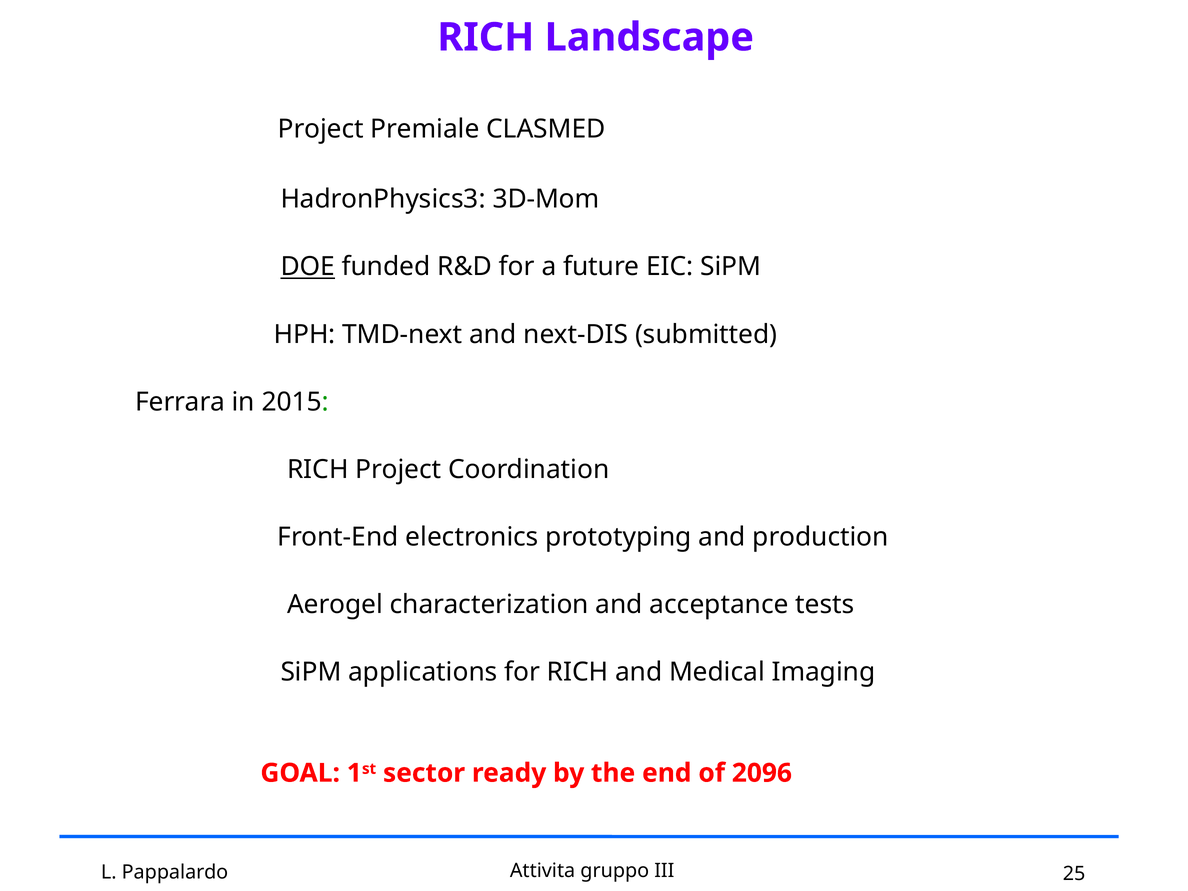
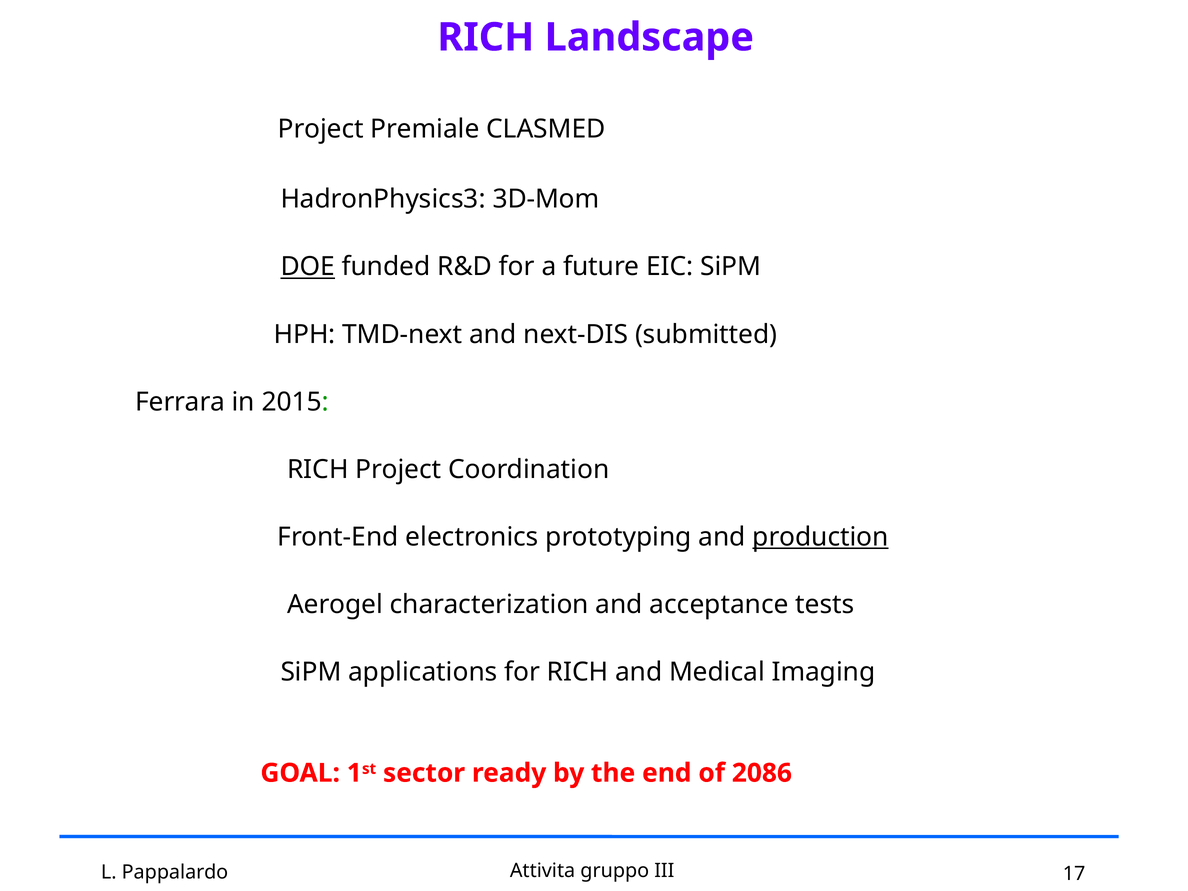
production underline: none -> present
2096: 2096 -> 2086
25: 25 -> 17
